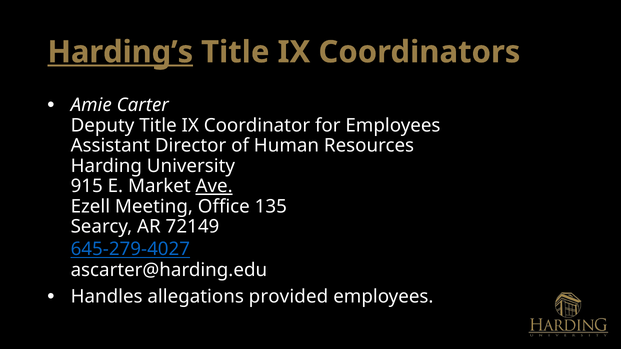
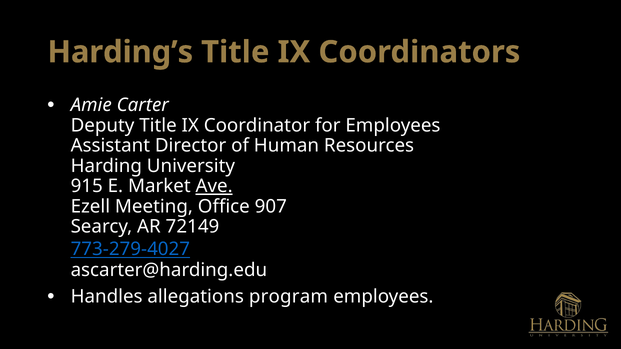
Harding’s underline: present -> none
135: 135 -> 907
645-279-4027: 645-279-4027 -> 773-279-4027
provided: provided -> program
